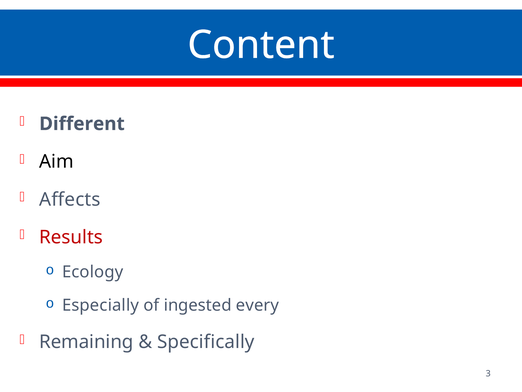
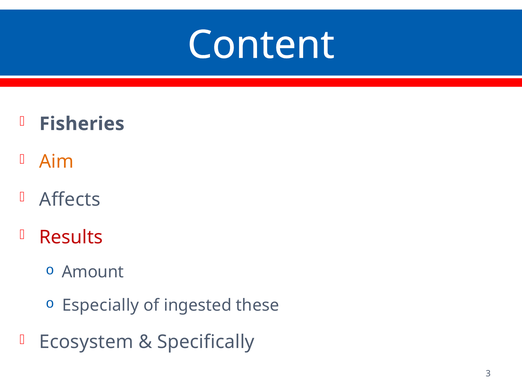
Different: Different -> Fisheries
Aim colour: black -> orange
Ecology: Ecology -> Amount
every: every -> these
Remaining: Remaining -> Ecosystem
